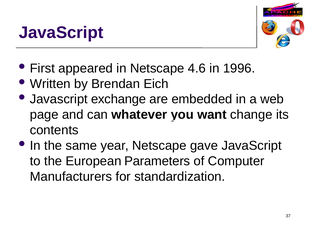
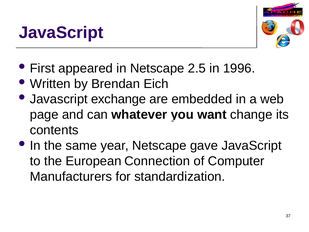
4.6: 4.6 -> 2.5
Parameters: Parameters -> Connection
